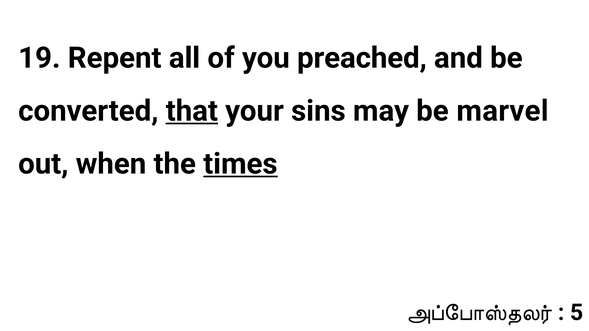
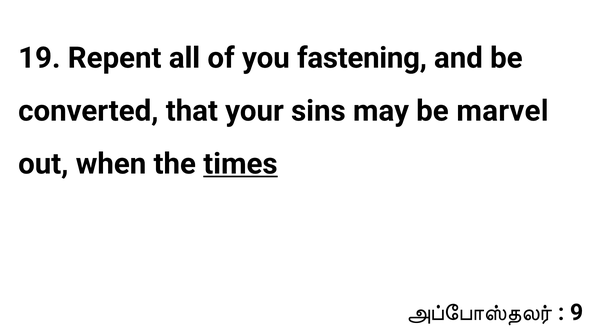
preached: preached -> fastening
that underline: present -> none
5: 5 -> 9
